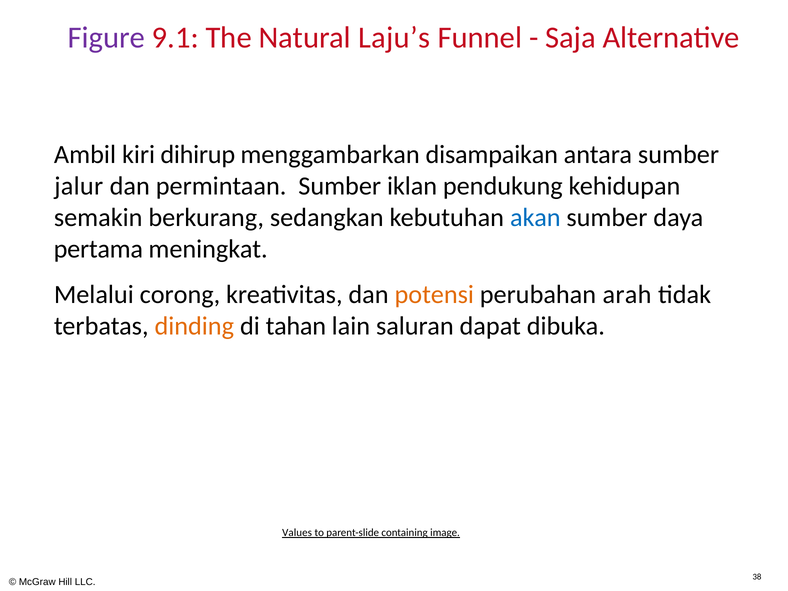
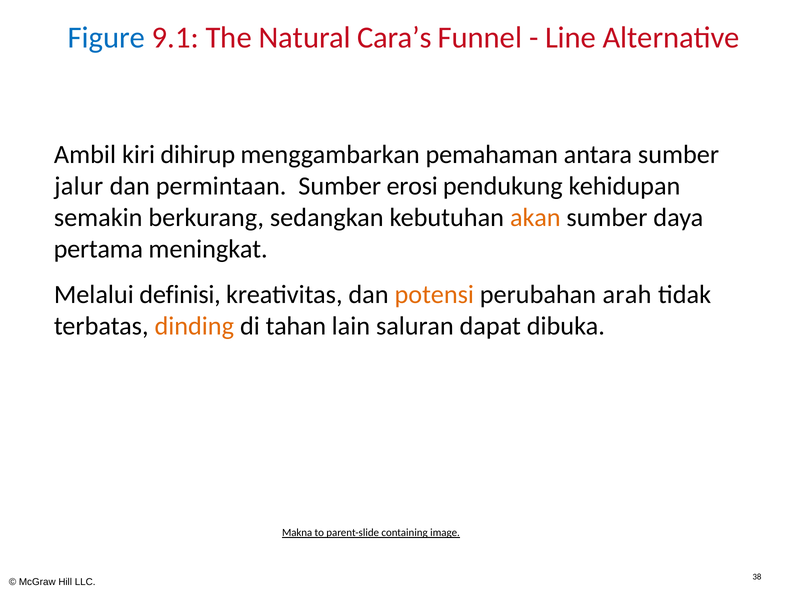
Figure colour: purple -> blue
Laju’s: Laju’s -> Cara’s
Saja: Saja -> Line
disampaikan: disampaikan -> pemahaman
iklan: iklan -> erosi
akan colour: blue -> orange
corong: corong -> definisi
Values: Values -> Makna
